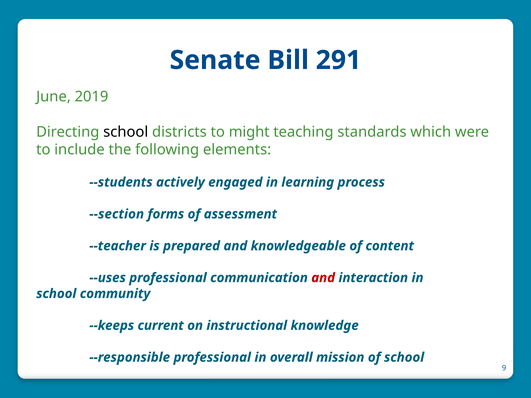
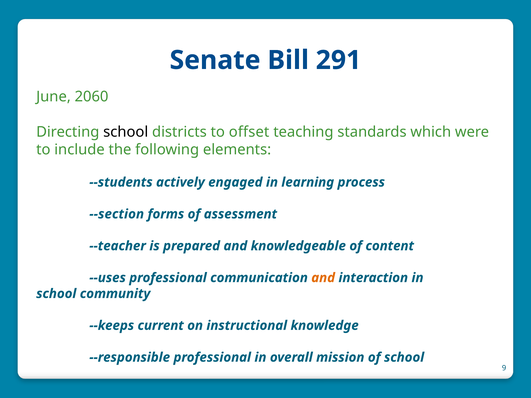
2019: 2019 -> 2060
might: might -> offset
and at (323, 278) colour: red -> orange
